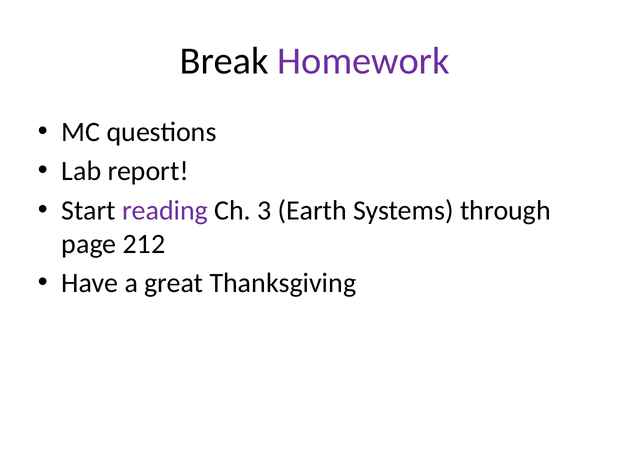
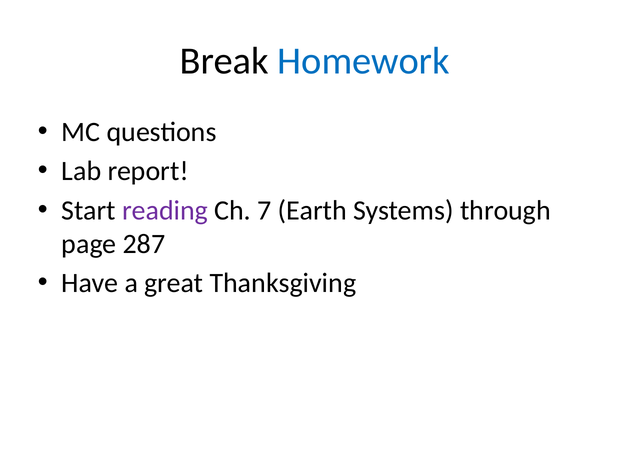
Homework colour: purple -> blue
3: 3 -> 7
212: 212 -> 287
